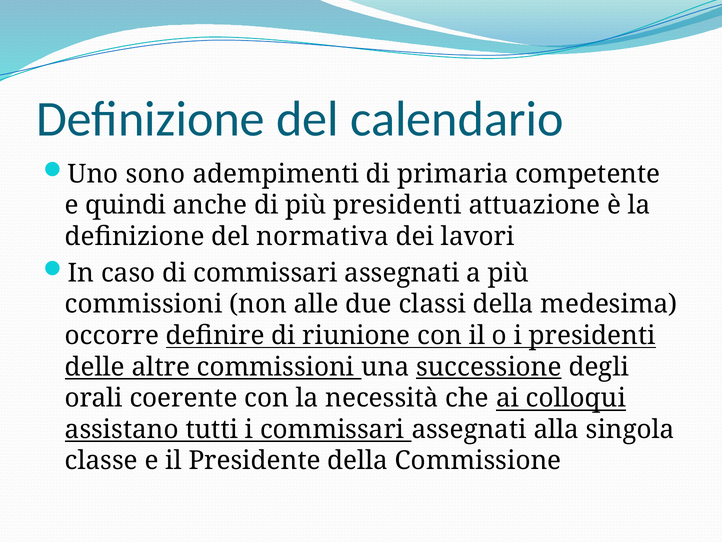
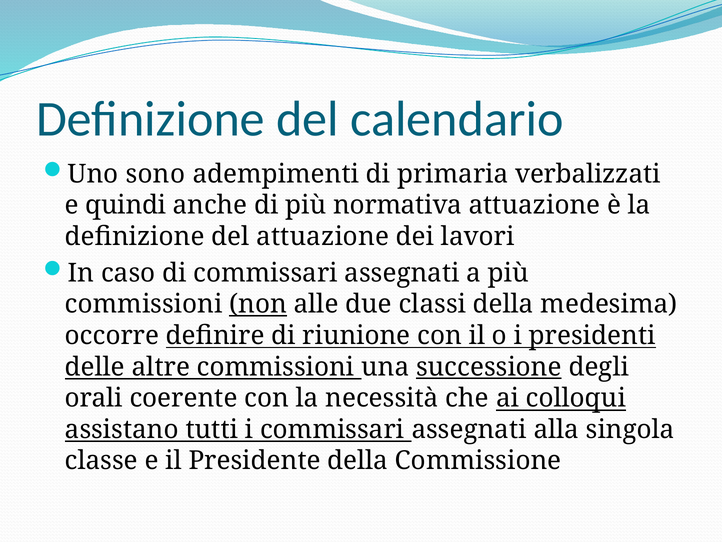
competente: competente -> verbalizzati
più presidenti: presidenti -> normativa
del normativa: normativa -> attuazione
non underline: none -> present
